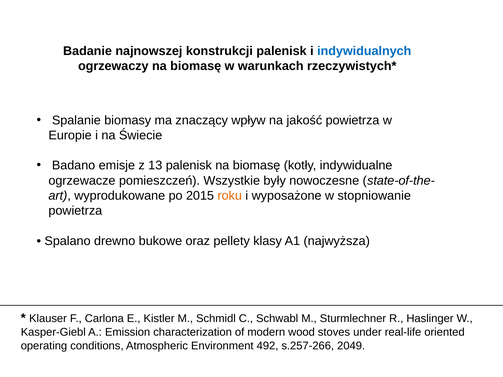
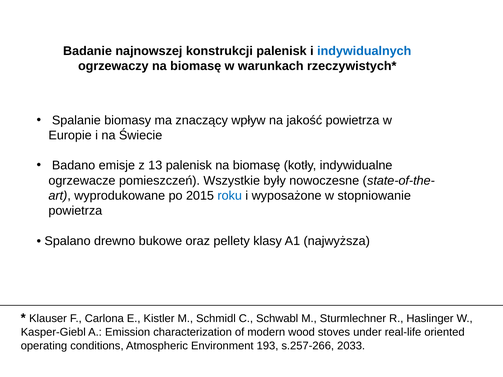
roku colour: orange -> blue
492: 492 -> 193
2049: 2049 -> 2033
